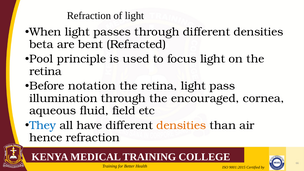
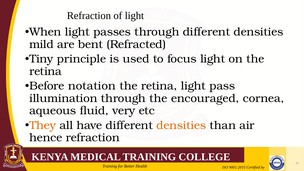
beta: beta -> mild
Pool: Pool -> Tiny
field: field -> very
They colour: blue -> orange
